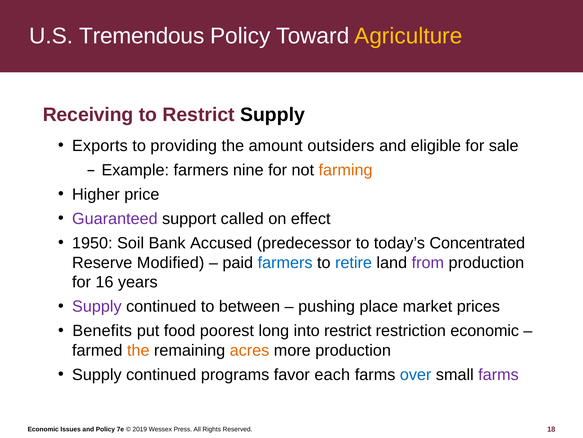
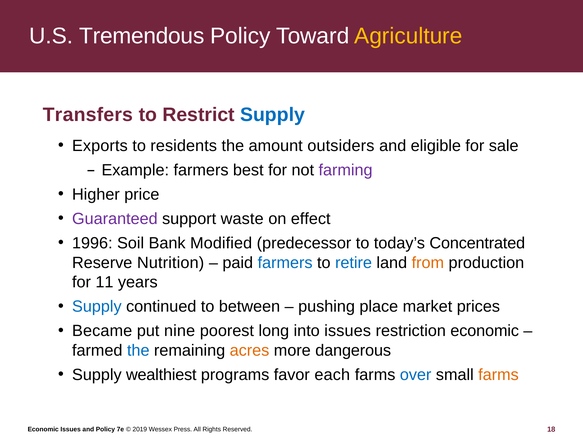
Receiving: Receiving -> Transfers
Supply at (273, 115) colour: black -> blue
providing: providing -> residents
nine: nine -> best
farming colour: orange -> purple
called: called -> waste
1950: 1950 -> 1996
Accused: Accused -> Modified
Modified: Modified -> Nutrition
from colour: purple -> orange
16: 16 -> 11
Supply at (97, 306) colour: purple -> blue
Benefits: Benefits -> Became
food: food -> nine
into restrict: restrict -> issues
the at (138, 350) colour: orange -> blue
more production: production -> dangerous
continued at (161, 374): continued -> wealthiest
farms at (498, 374) colour: purple -> orange
